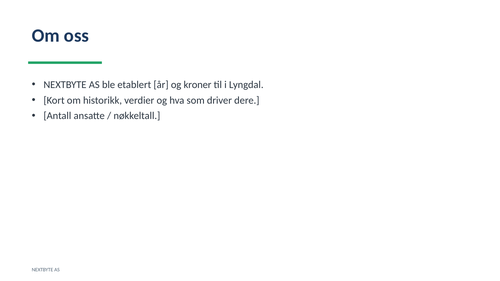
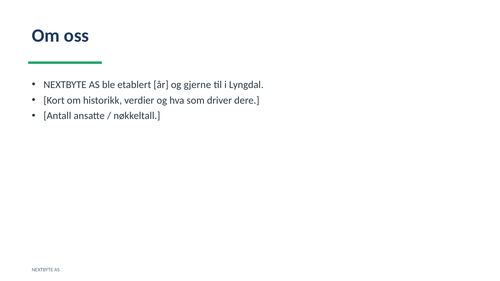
kroner: kroner -> gjerne
